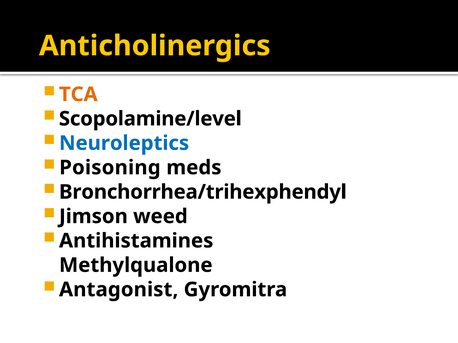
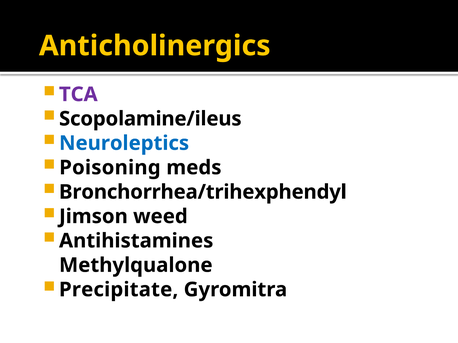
TCA colour: orange -> purple
Scopolamine/level: Scopolamine/level -> Scopolamine/ileus
Antagonist: Antagonist -> Precipitate
